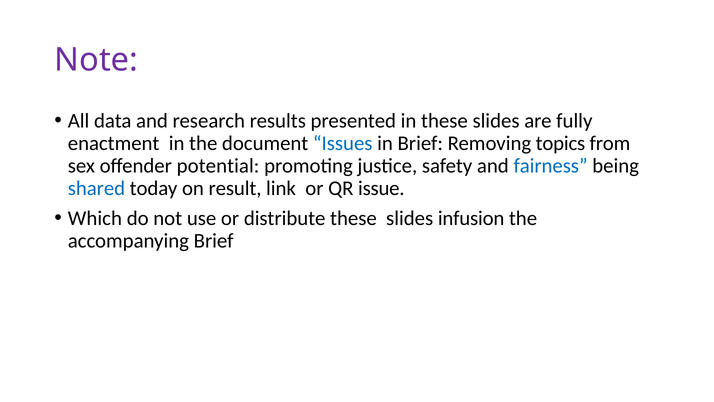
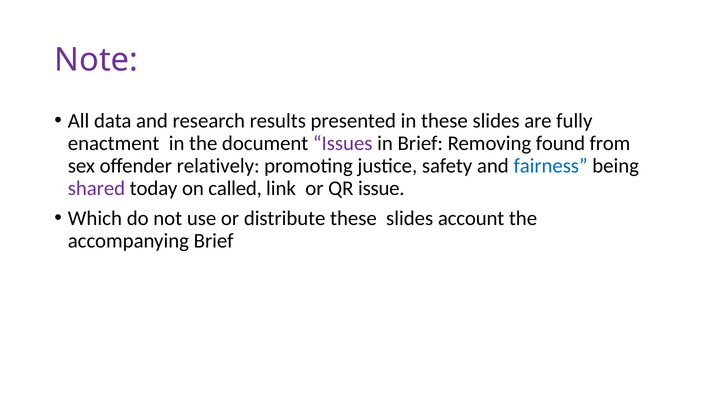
Issues colour: blue -> purple
topics: topics -> found
potential: potential -> relatively
shared colour: blue -> purple
result: result -> called
infusion: infusion -> account
